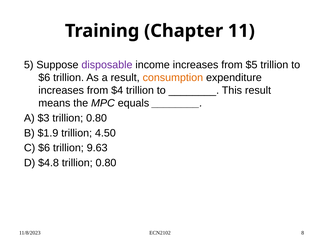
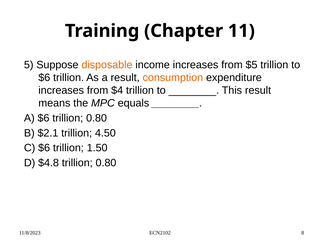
disposable colour: purple -> orange
A $3: $3 -> $6
$1.9: $1.9 -> $2.1
9.63: 9.63 -> 1.50
